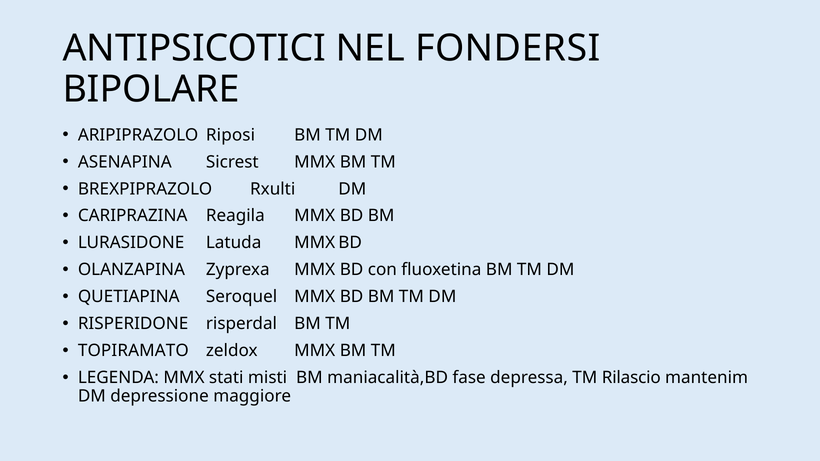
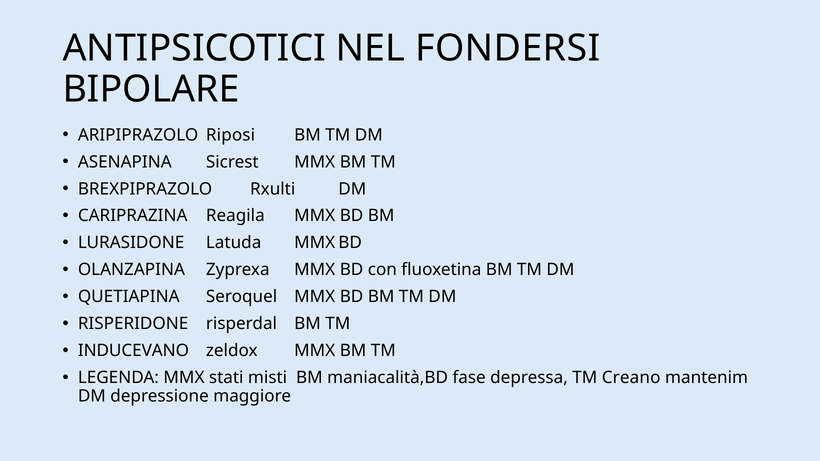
TOPIRAMATO: TOPIRAMATO -> INDUCEVANO
Rilascio: Rilascio -> Creano
